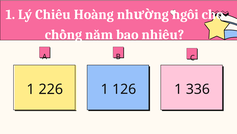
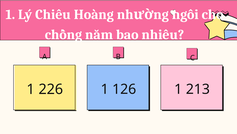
336: 336 -> 213
